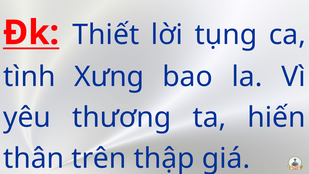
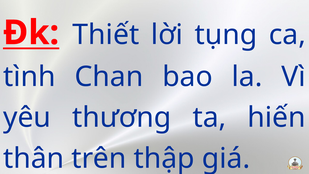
Xưng: Xưng -> Chan
